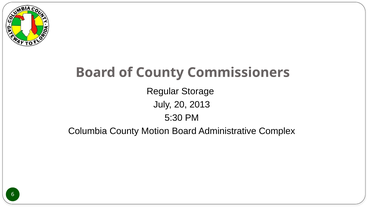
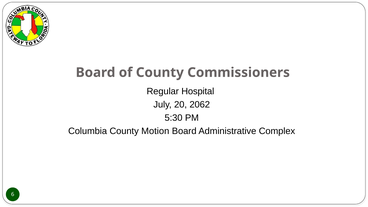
Storage: Storage -> Hospital
2013: 2013 -> 2062
